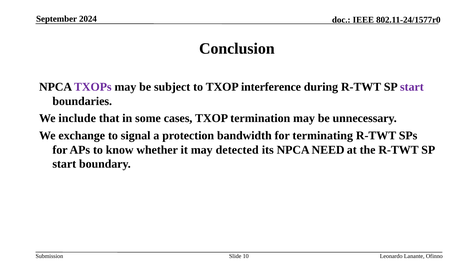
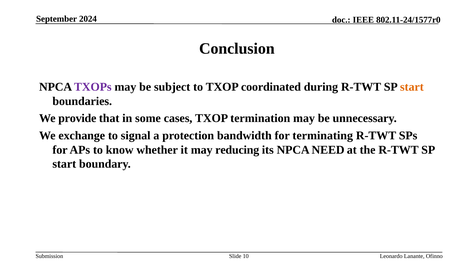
interference: interference -> coordinated
start at (412, 87) colour: purple -> orange
include: include -> provide
detected: detected -> reducing
